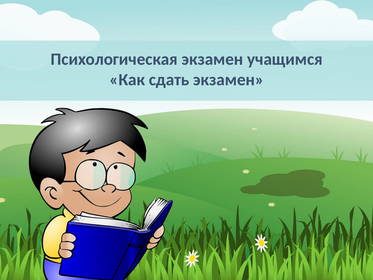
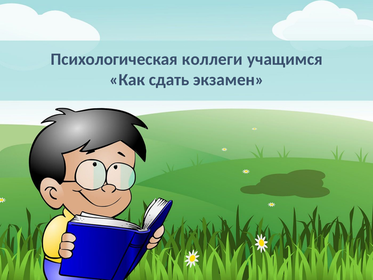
Психологическая экзамен: экзамен -> коллеги
